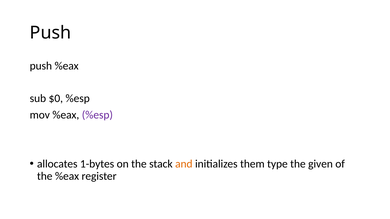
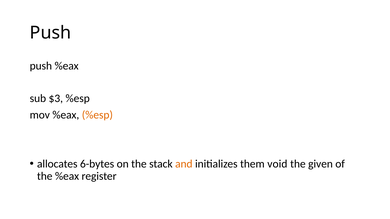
$0: $0 -> $3
%esp at (97, 115) colour: purple -> orange
1-bytes: 1-bytes -> 6-bytes
type: type -> void
